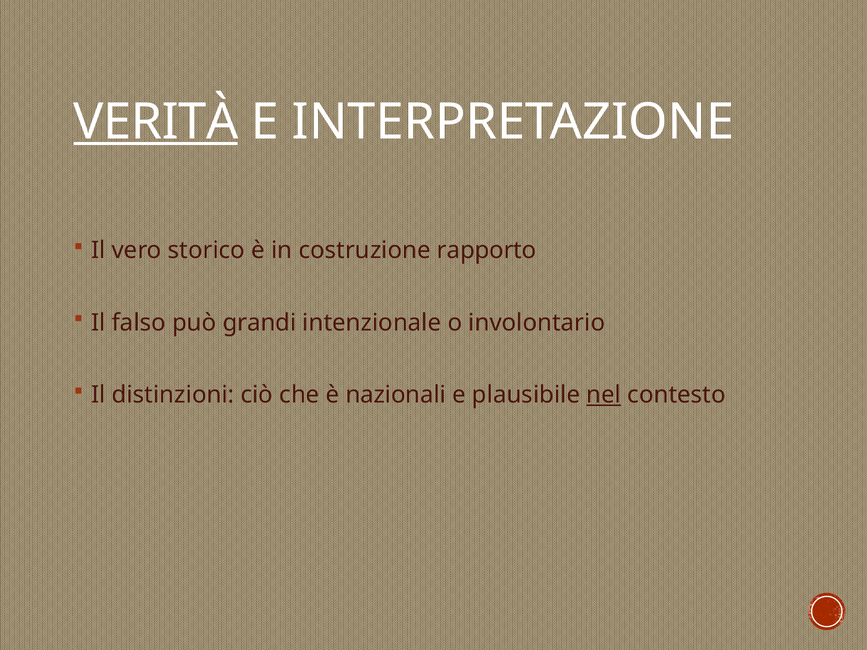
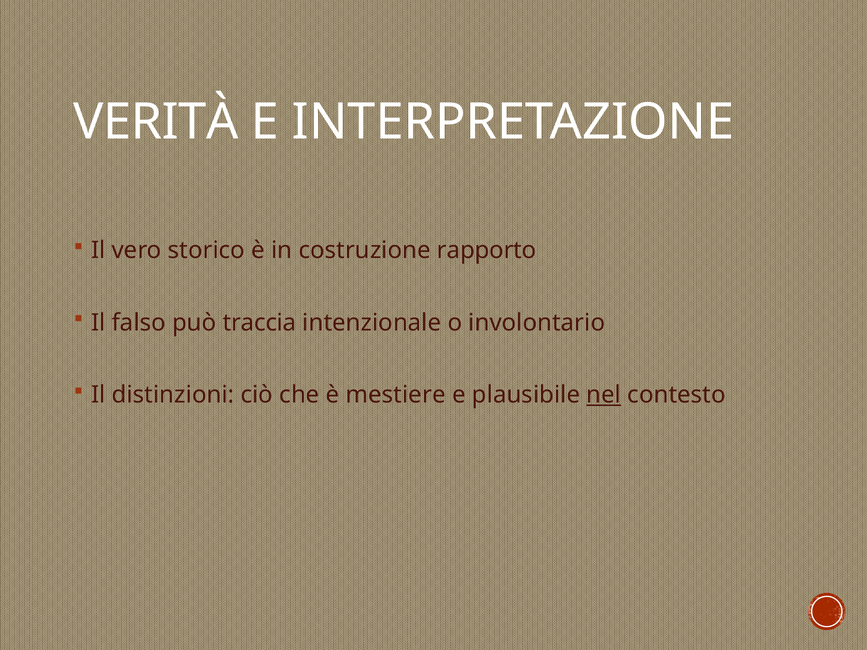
VERITÀ underline: present -> none
grandi: grandi -> traccia
nazionali: nazionali -> mestiere
